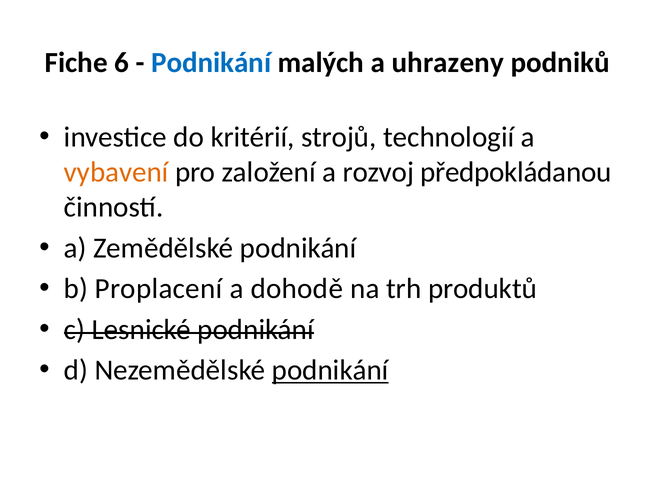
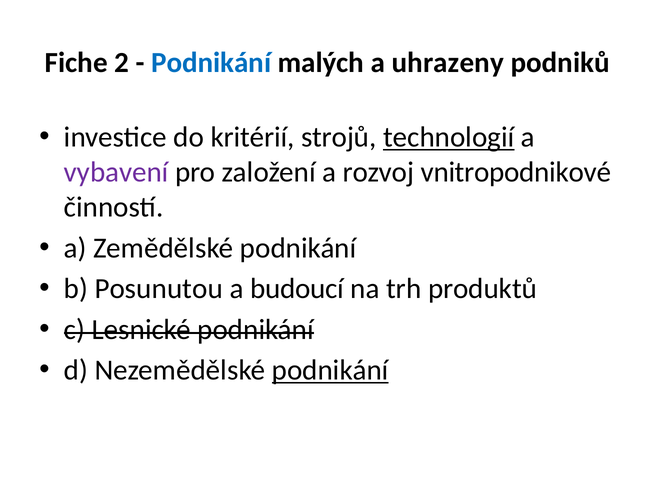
6: 6 -> 2
technologií underline: none -> present
vybavení colour: orange -> purple
předpokládanou: předpokládanou -> vnitropodnikové
Proplacení: Proplacení -> Posunutou
dohodě: dohodě -> budoucí
